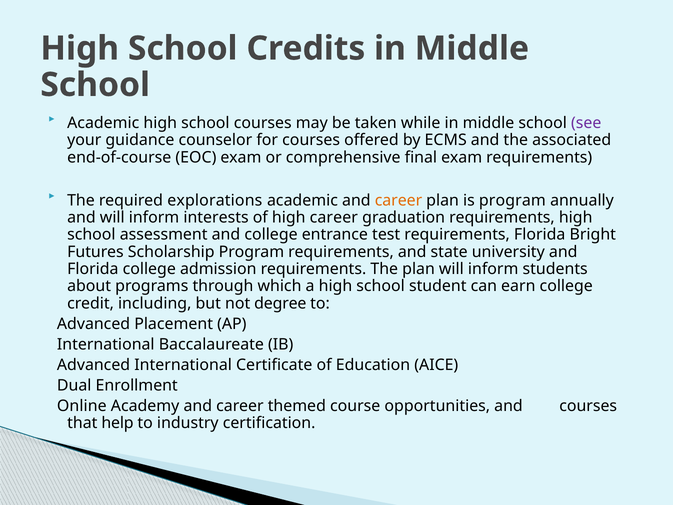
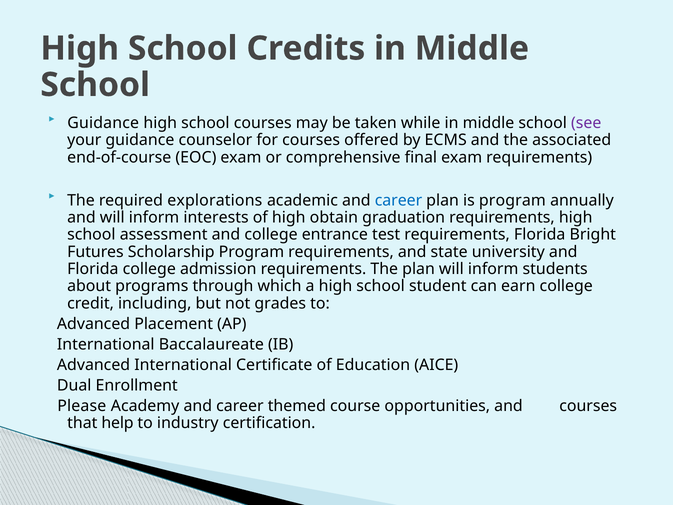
Academic at (103, 123): Academic -> Guidance
career at (398, 200) colour: orange -> blue
high career: career -> obtain
degree: degree -> grades
Online: Online -> Please
